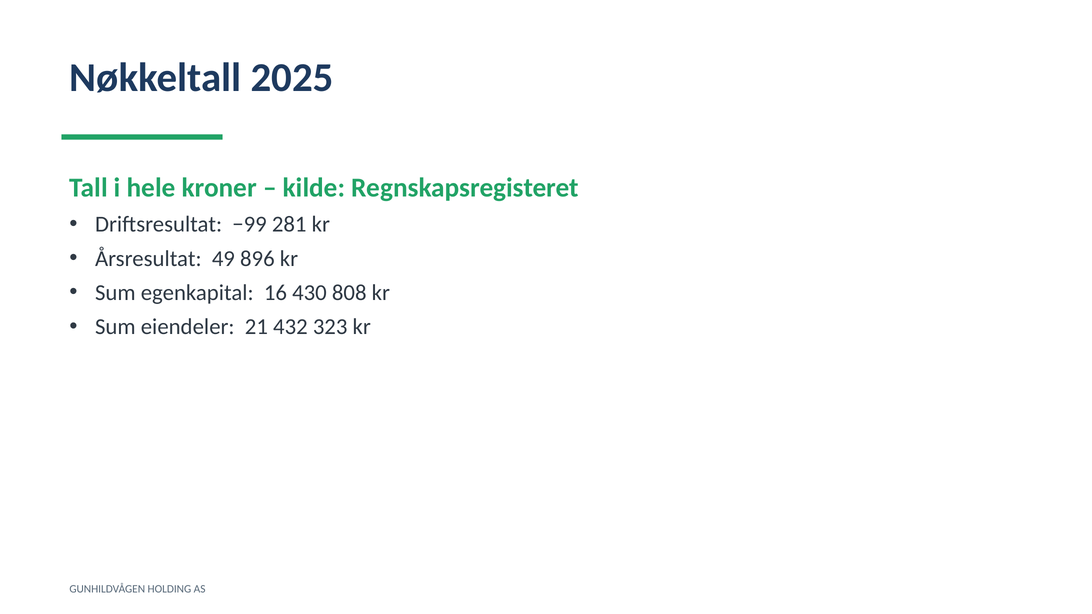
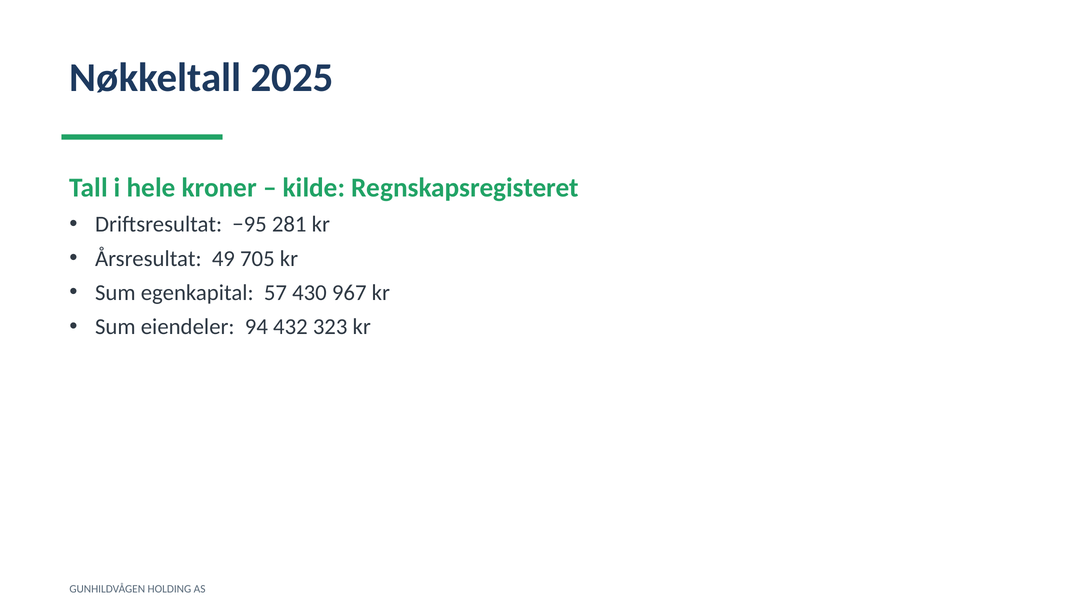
−99: −99 -> −95
896: 896 -> 705
16: 16 -> 57
808: 808 -> 967
21: 21 -> 94
